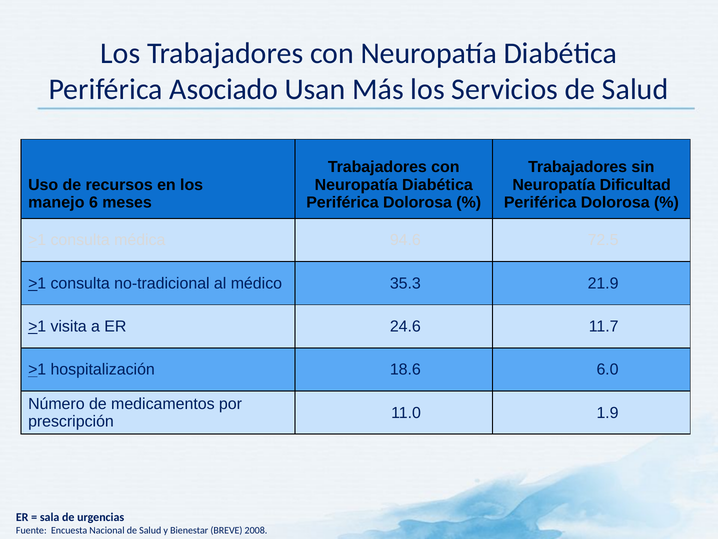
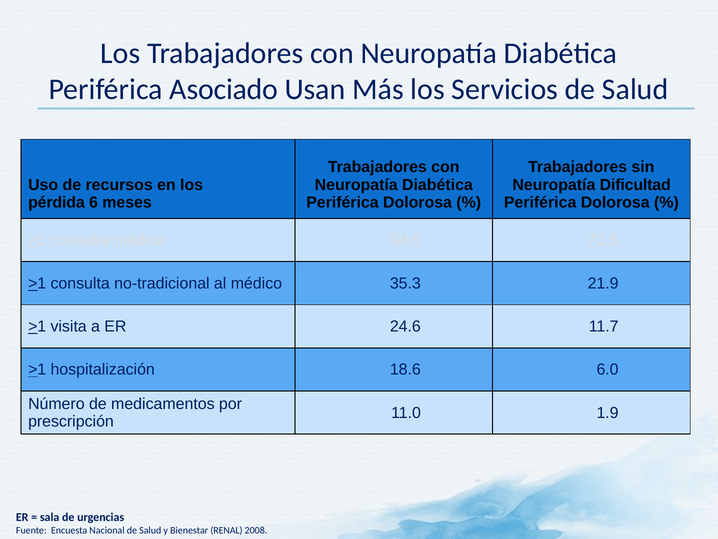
manejo: manejo -> pérdida
BREVE: BREVE -> RENAL
